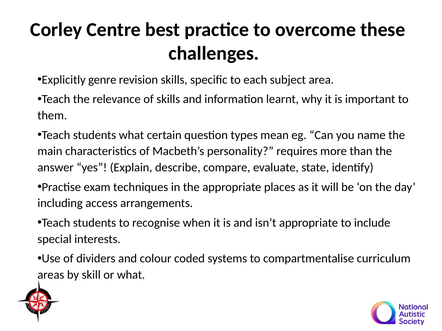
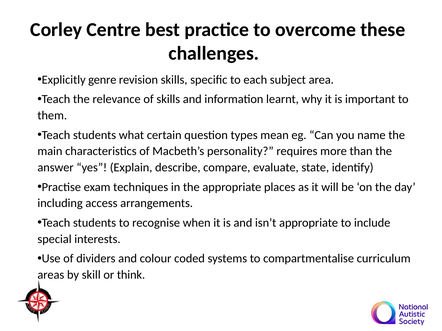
or what: what -> think
